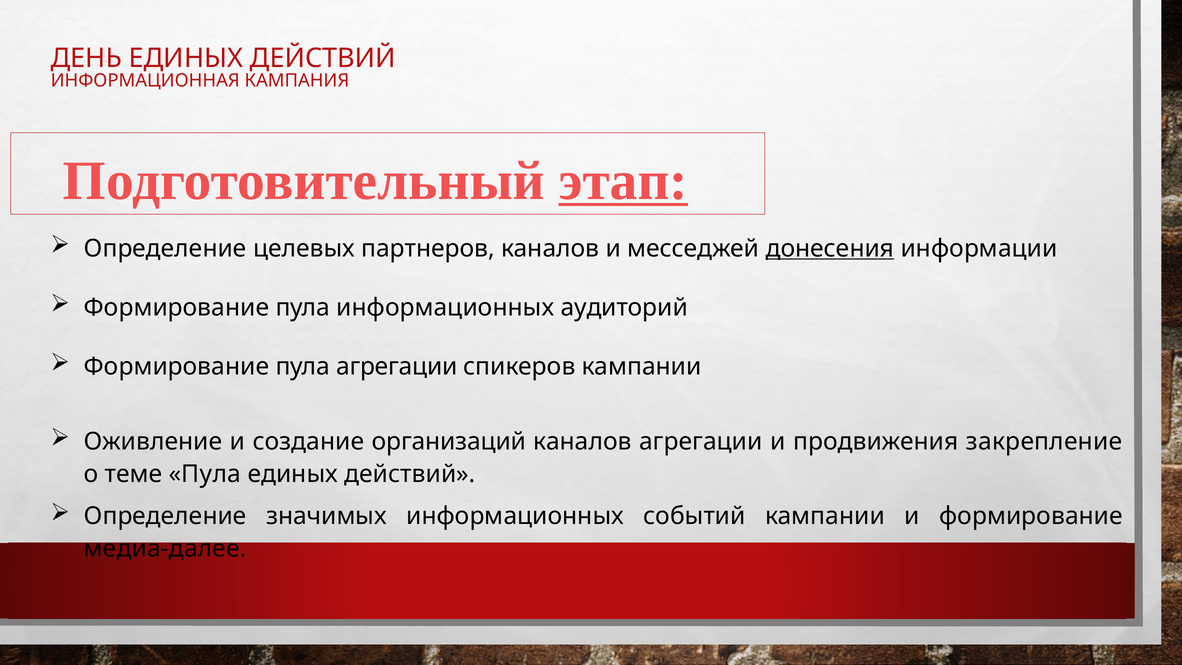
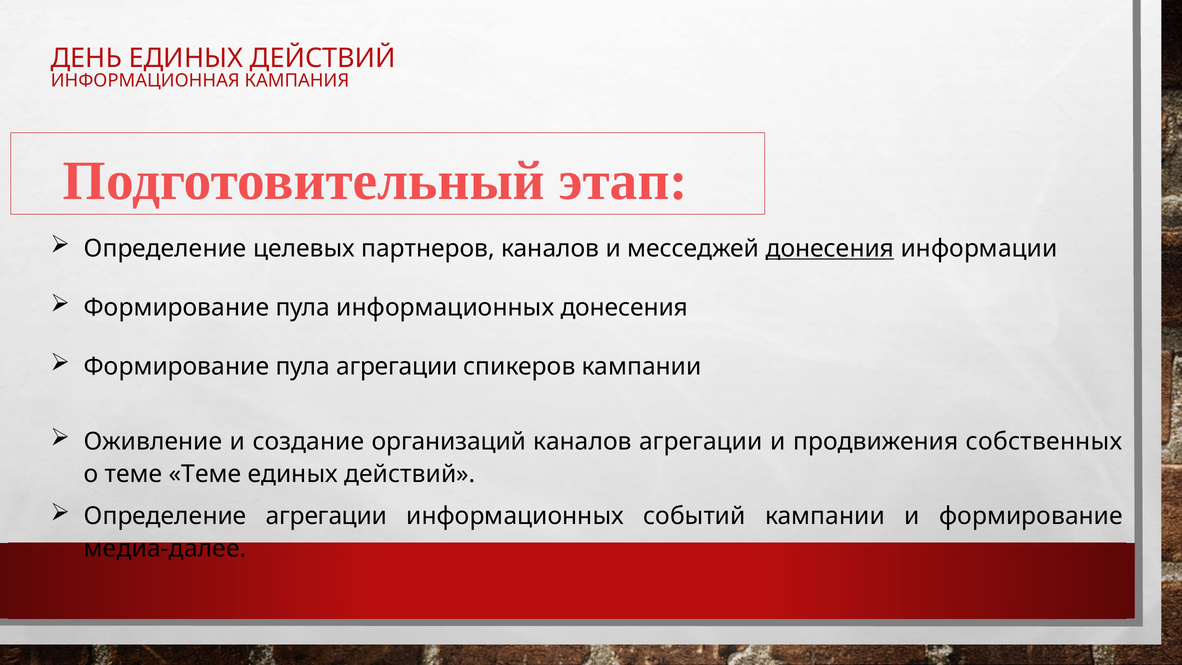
этап underline: present -> none
информационных аудиторий: аудиторий -> донесения
закрепление: закрепление -> собственных
теме Пула: Пула -> Теме
Определение значимых: значимых -> агрегации
